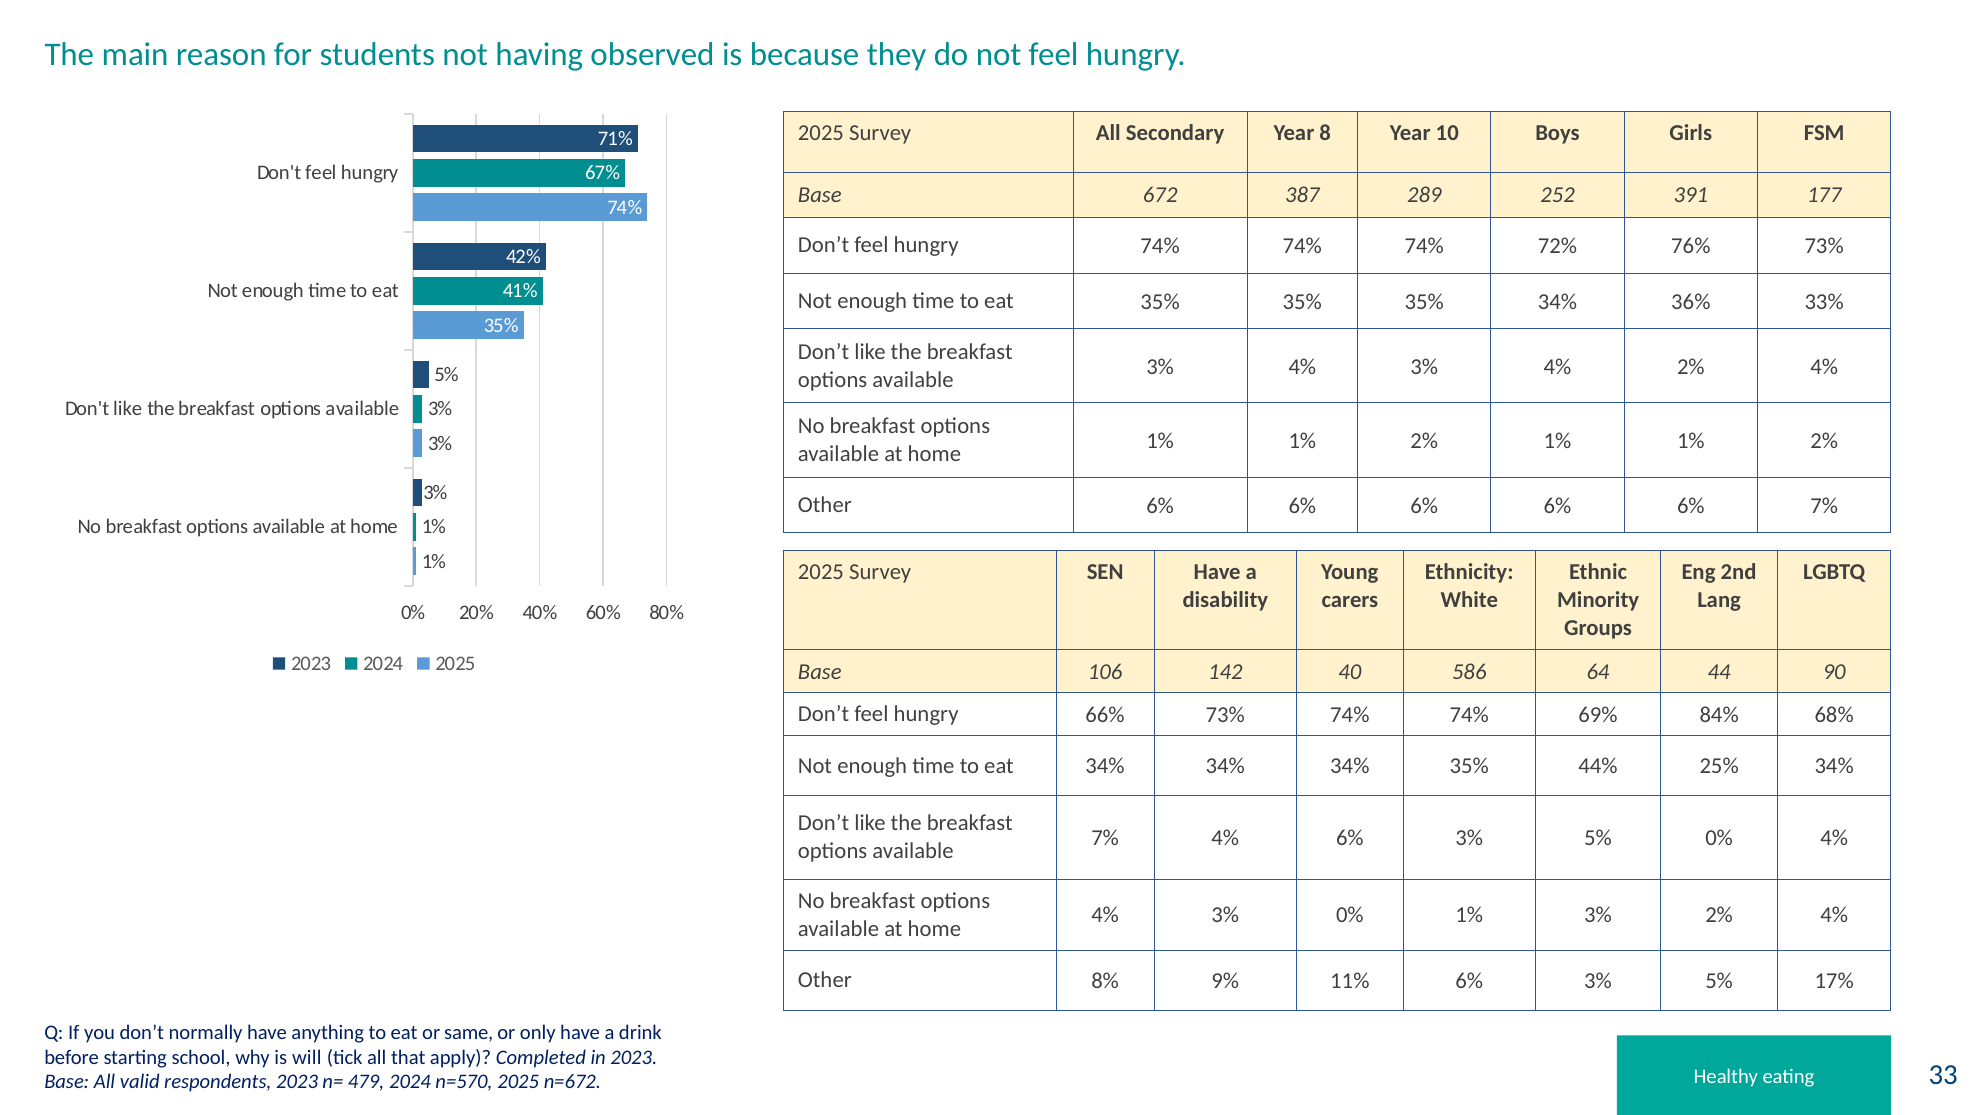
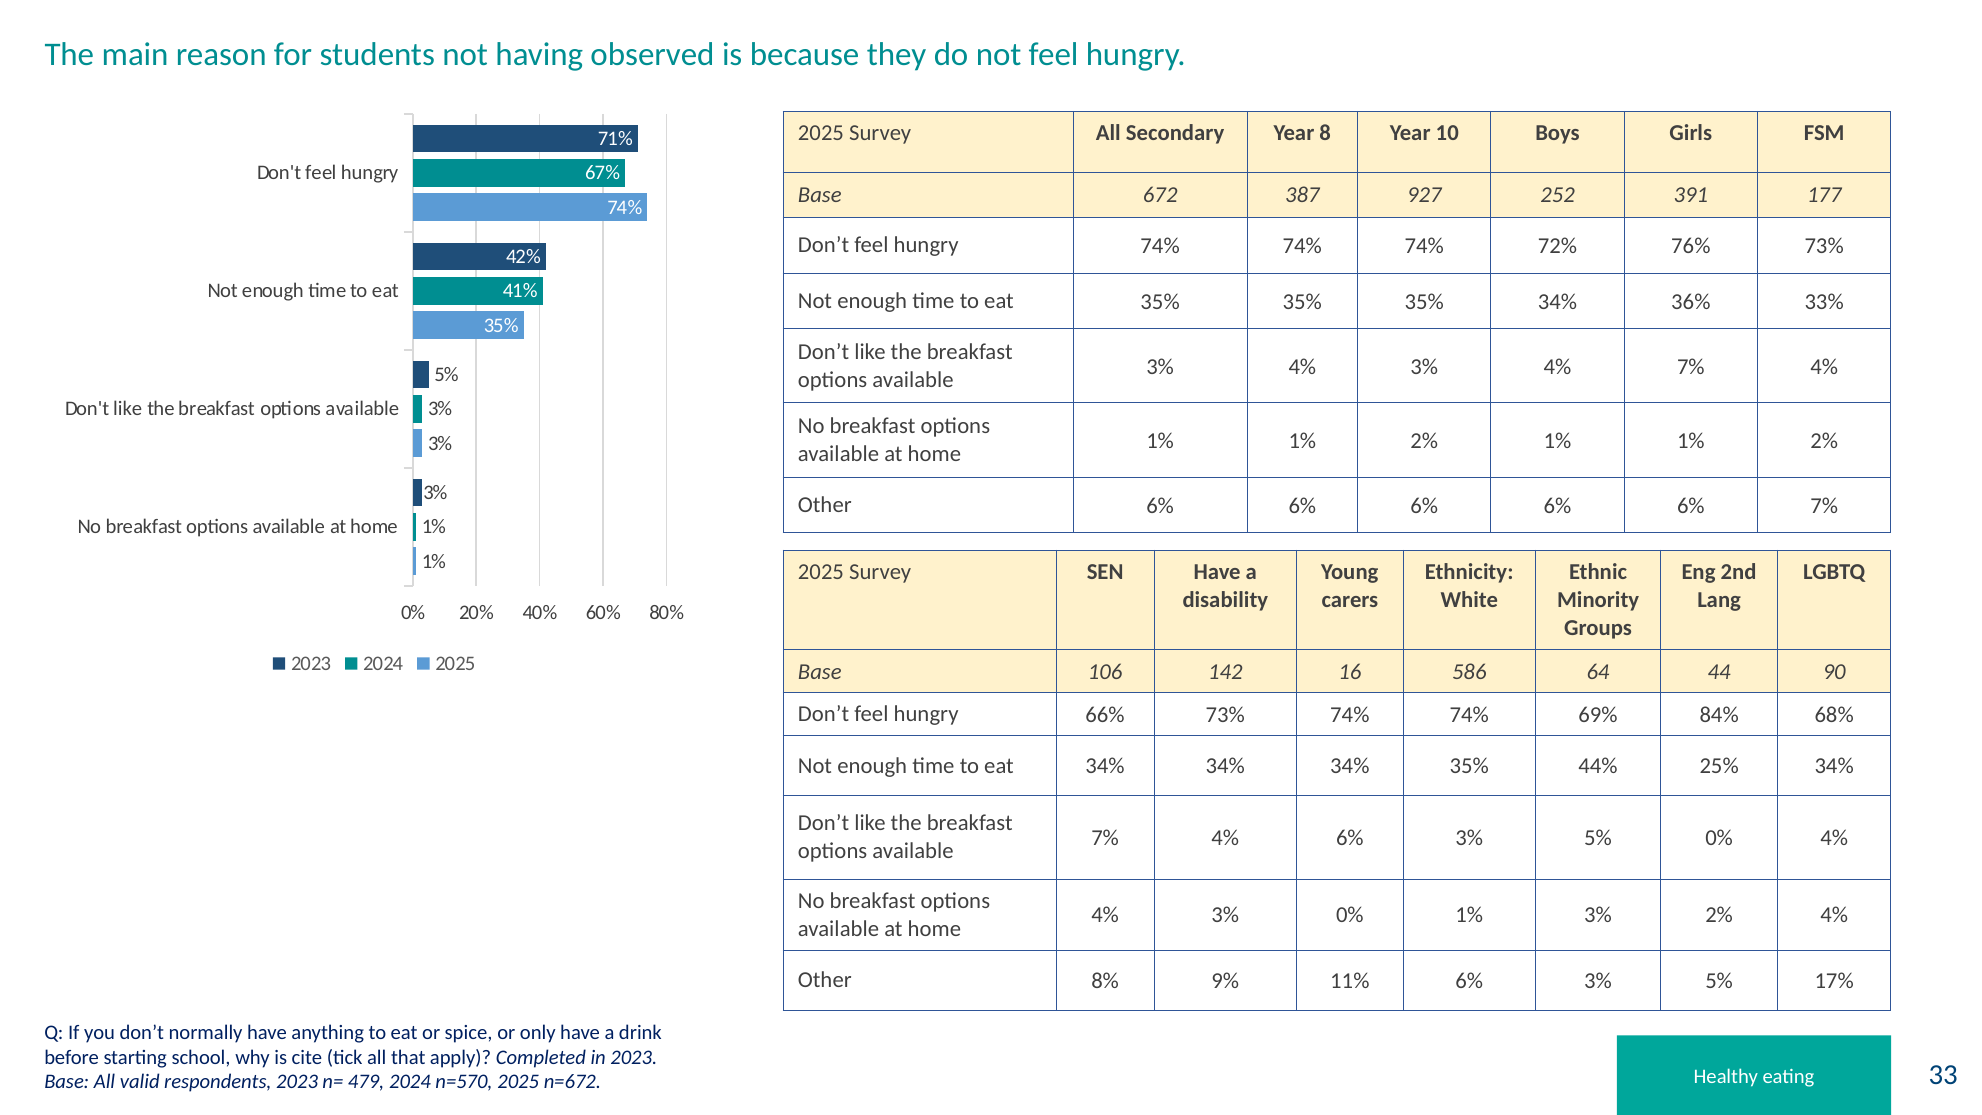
289: 289 -> 927
4% 2%: 2% -> 7%
40: 40 -> 16
same: same -> spice
will: will -> cite
